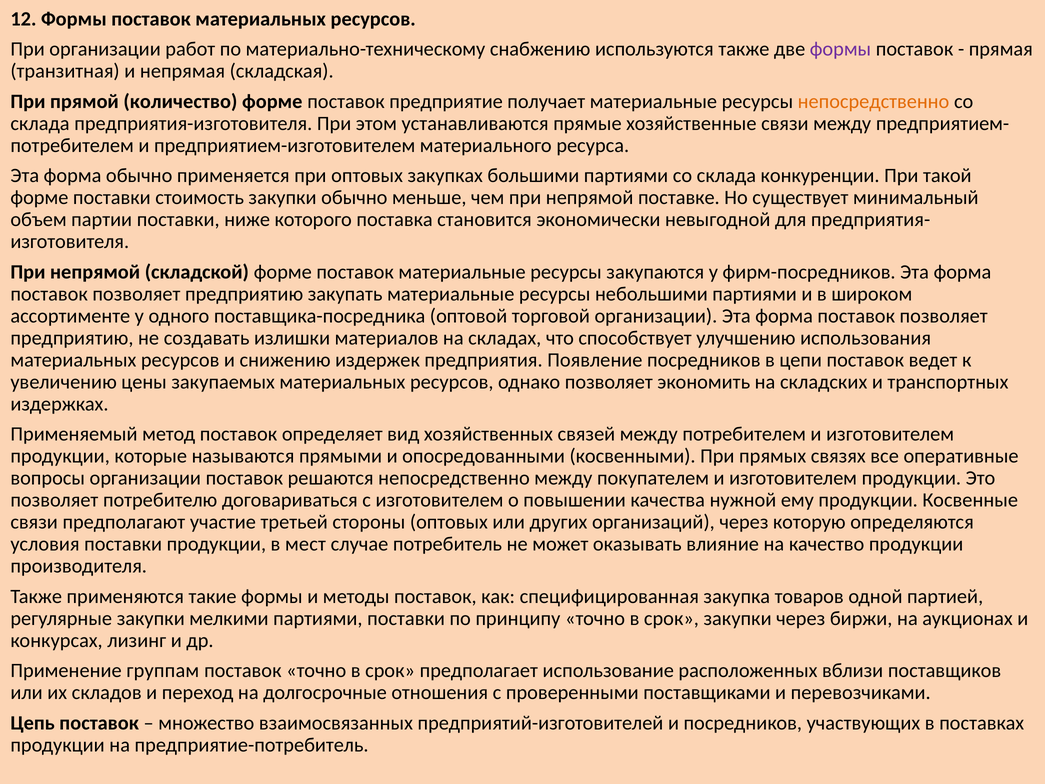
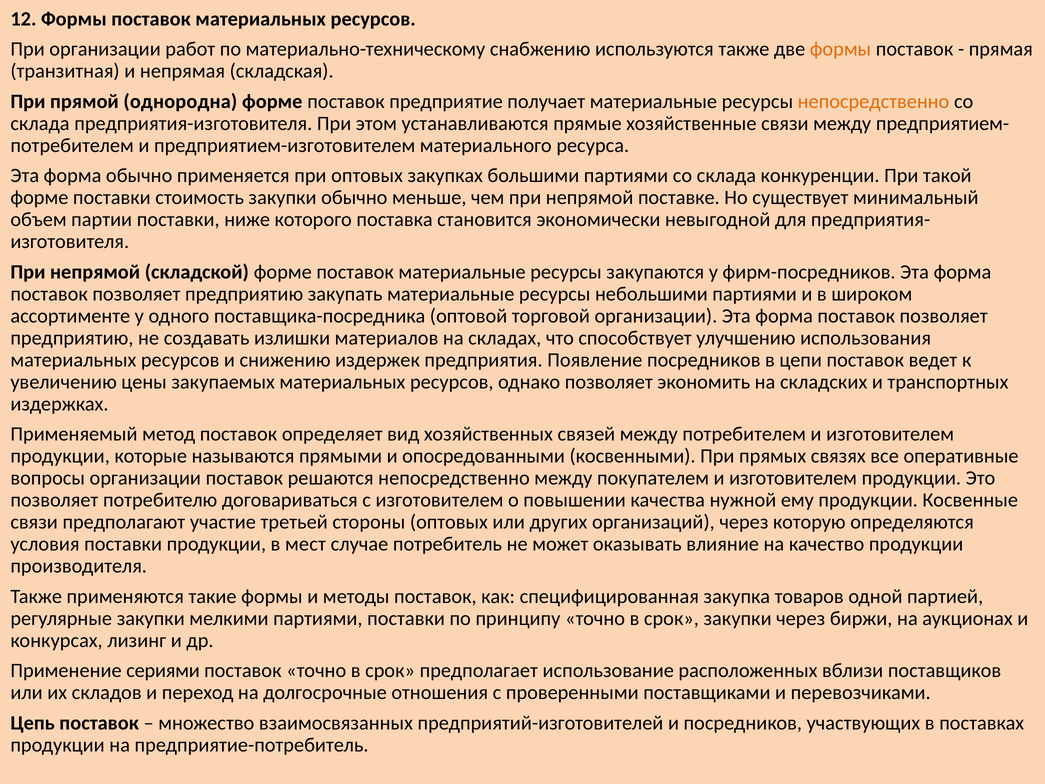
формы at (840, 49) colour: purple -> orange
количество: количество -> однородна
группам: группам -> сериями
